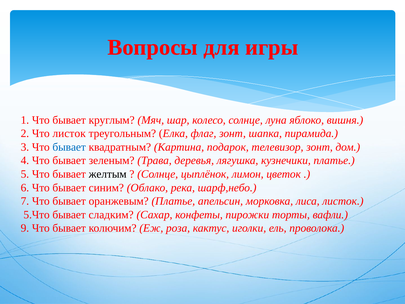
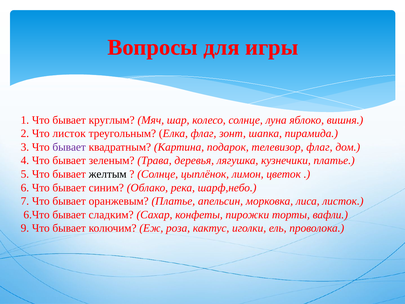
бывает at (69, 147) colour: blue -> purple
телевизор зонт: зонт -> флаг
5.Что: 5.Что -> 6.Что
